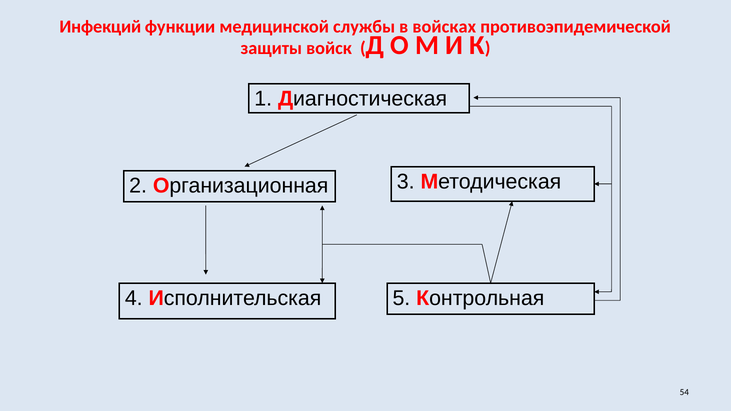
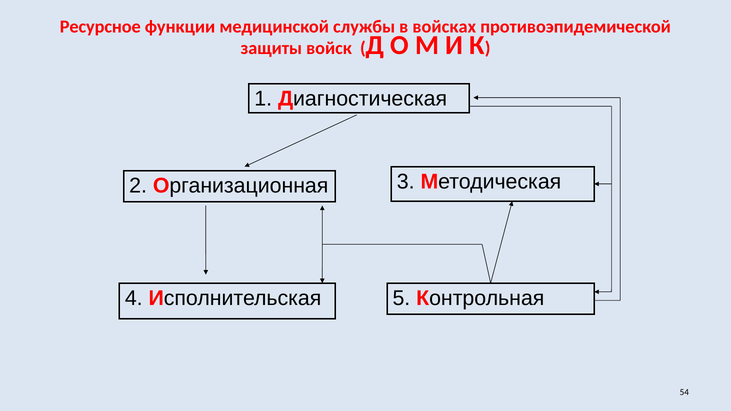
Инфекций: Инфекций -> Ресурсное
